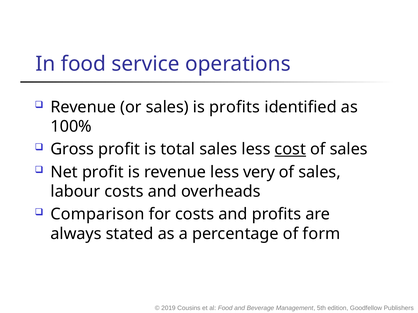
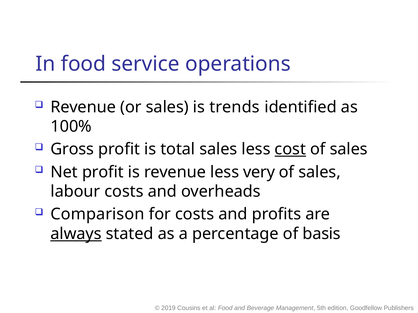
is profits: profits -> trends
always underline: none -> present
form: form -> basis
